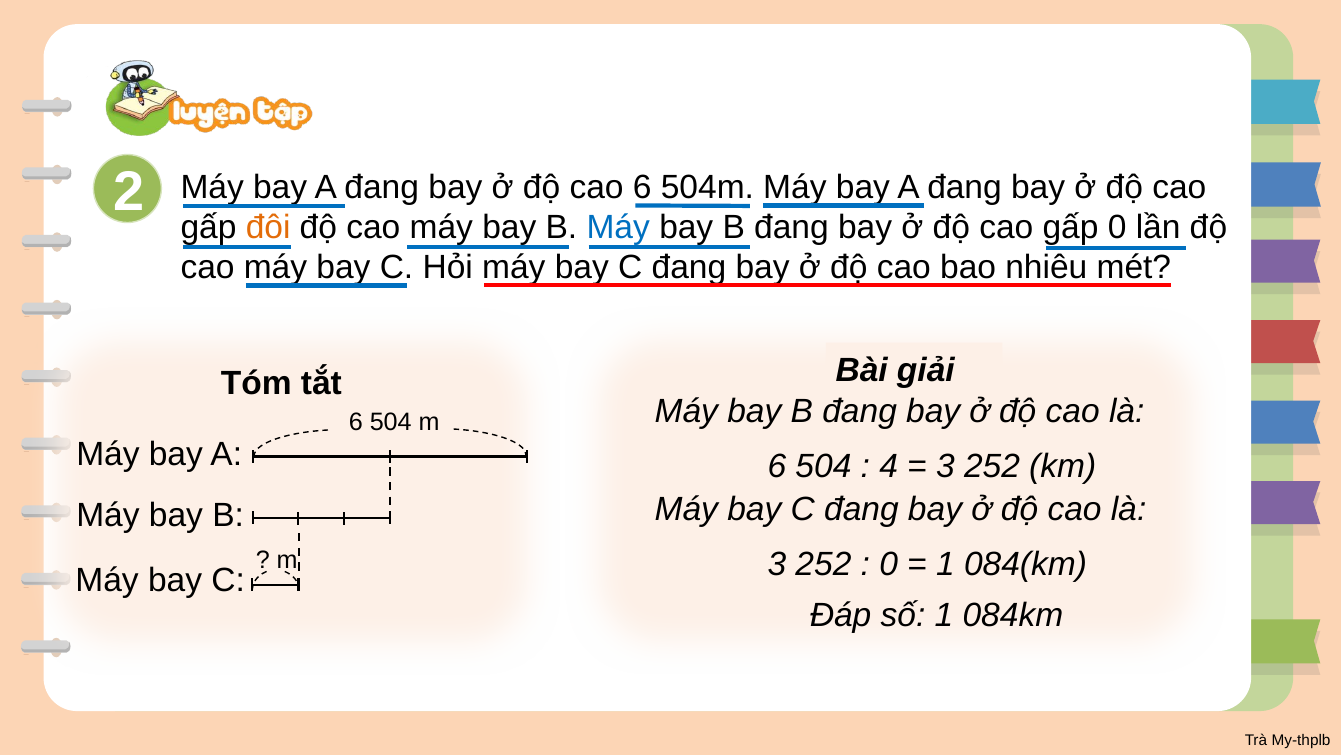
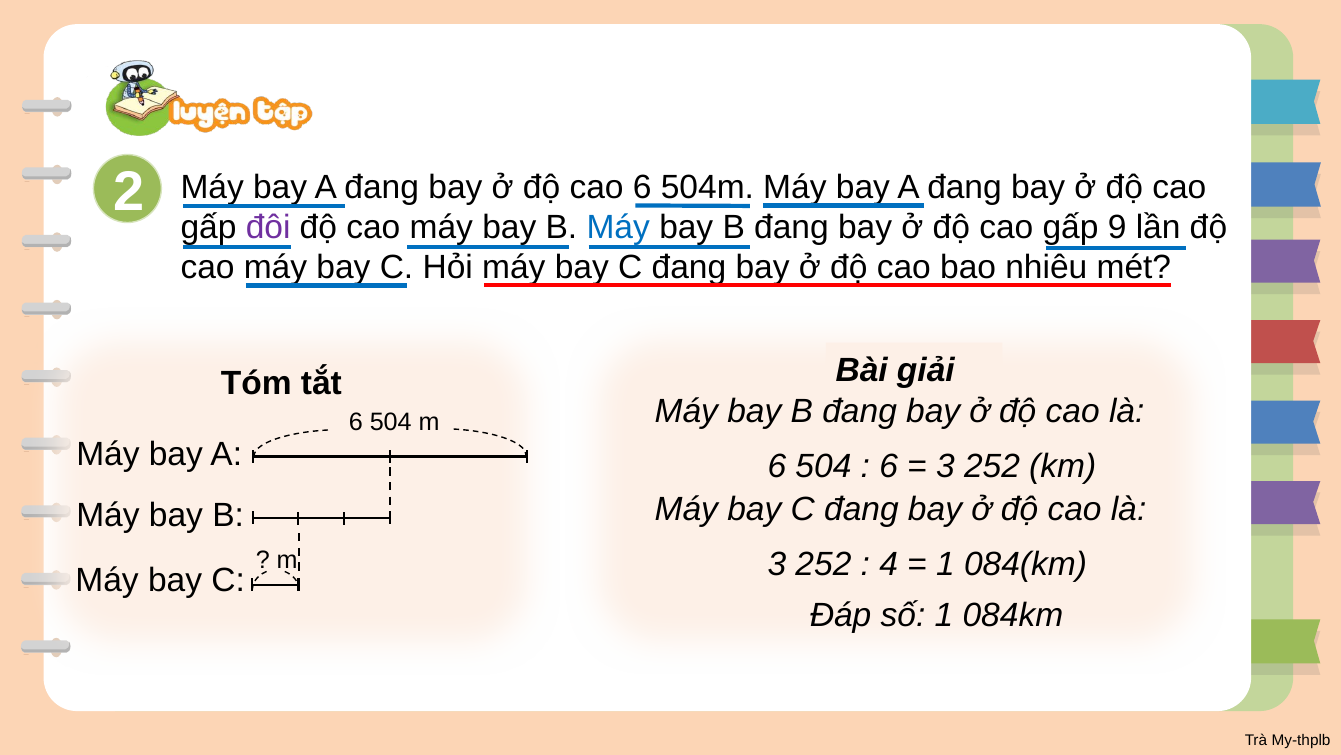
đôi colour: orange -> purple
gấp 0: 0 -> 9
4 at (889, 466): 4 -> 6
0 at (889, 564): 0 -> 4
